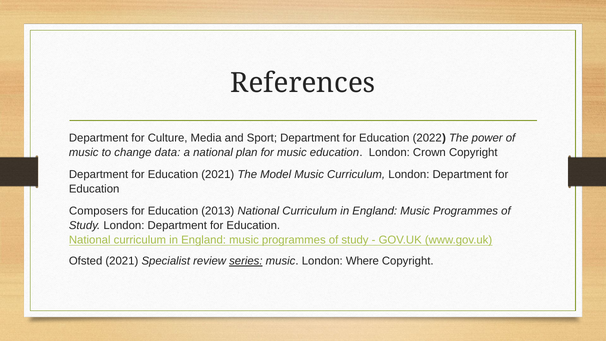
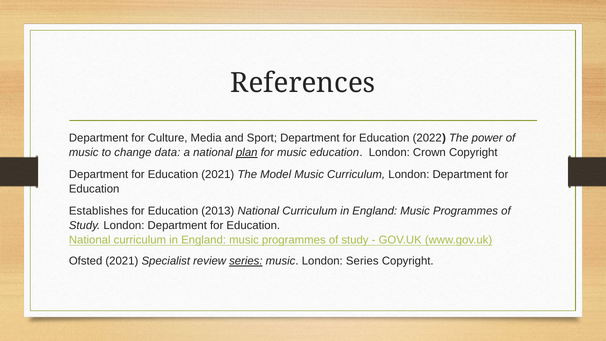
plan underline: none -> present
Composers: Composers -> Establishes
London Where: Where -> Series
